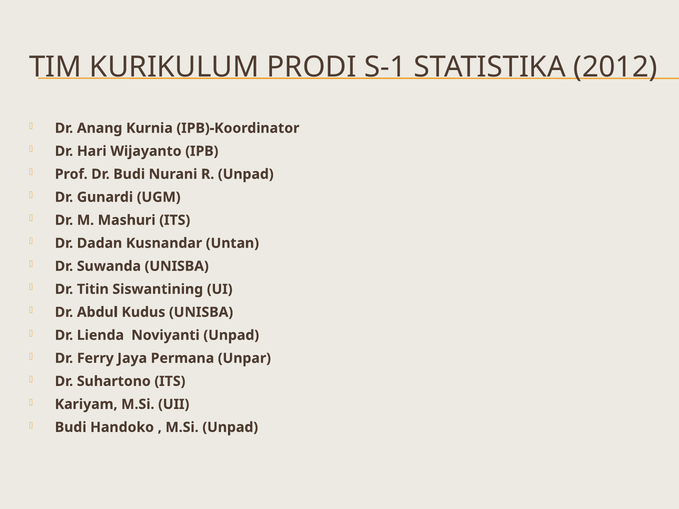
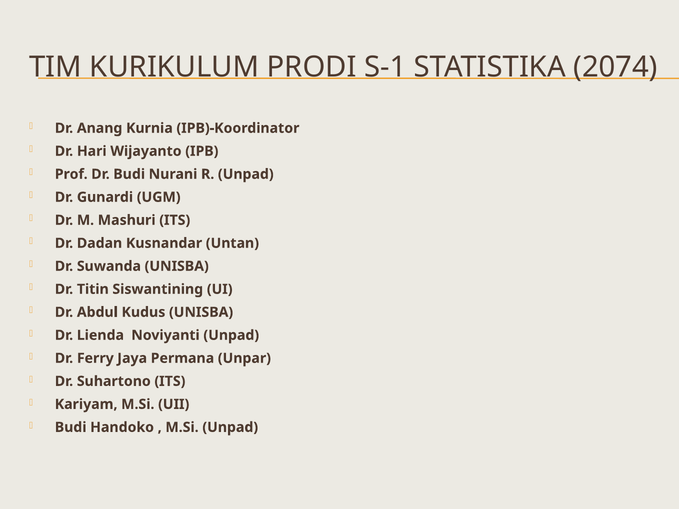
2012: 2012 -> 2074
